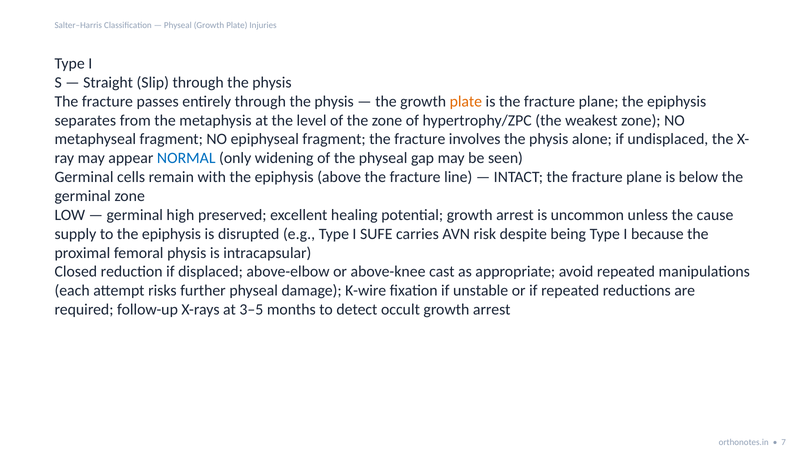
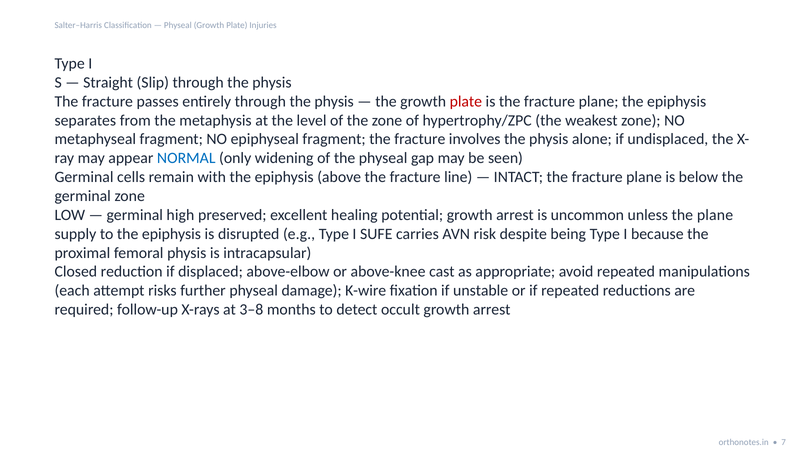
plate at (466, 101) colour: orange -> red
the cause: cause -> plane
3–5: 3–5 -> 3–8
